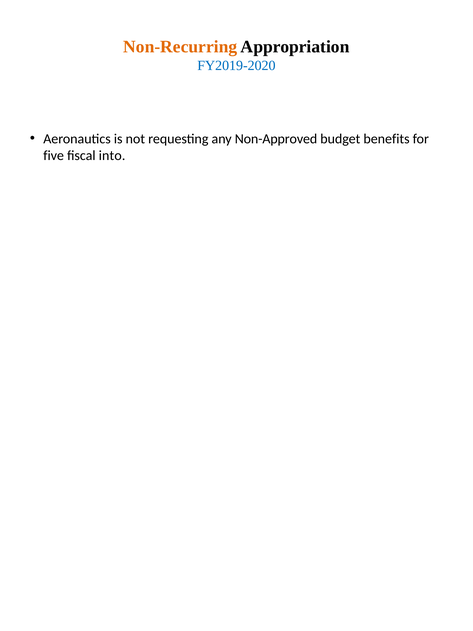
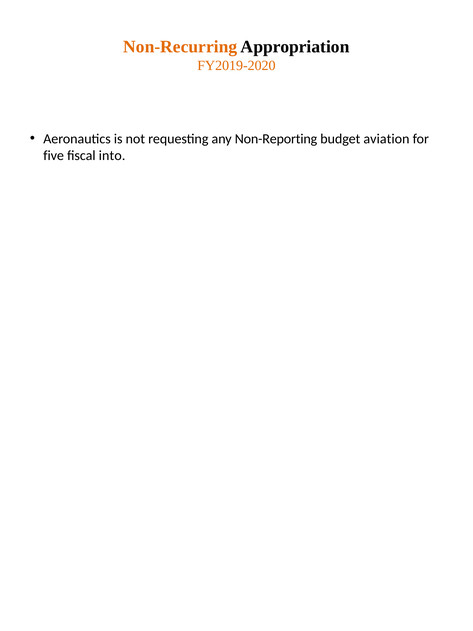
FY2019-2020 colour: blue -> orange
Non-Approved: Non-Approved -> Non-Reporting
benefits: benefits -> aviation
